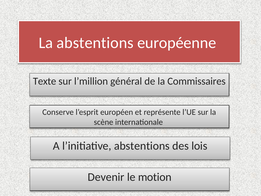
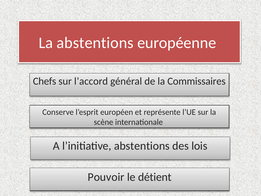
Texte: Texte -> Chefs
l’million: l’million -> l’accord
Devenir: Devenir -> Pouvoir
motion: motion -> détient
